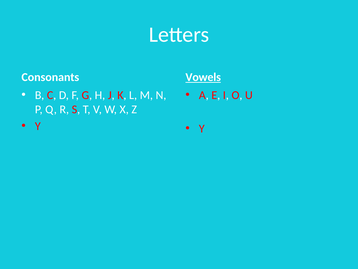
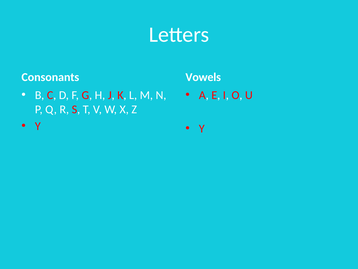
Vowels underline: present -> none
